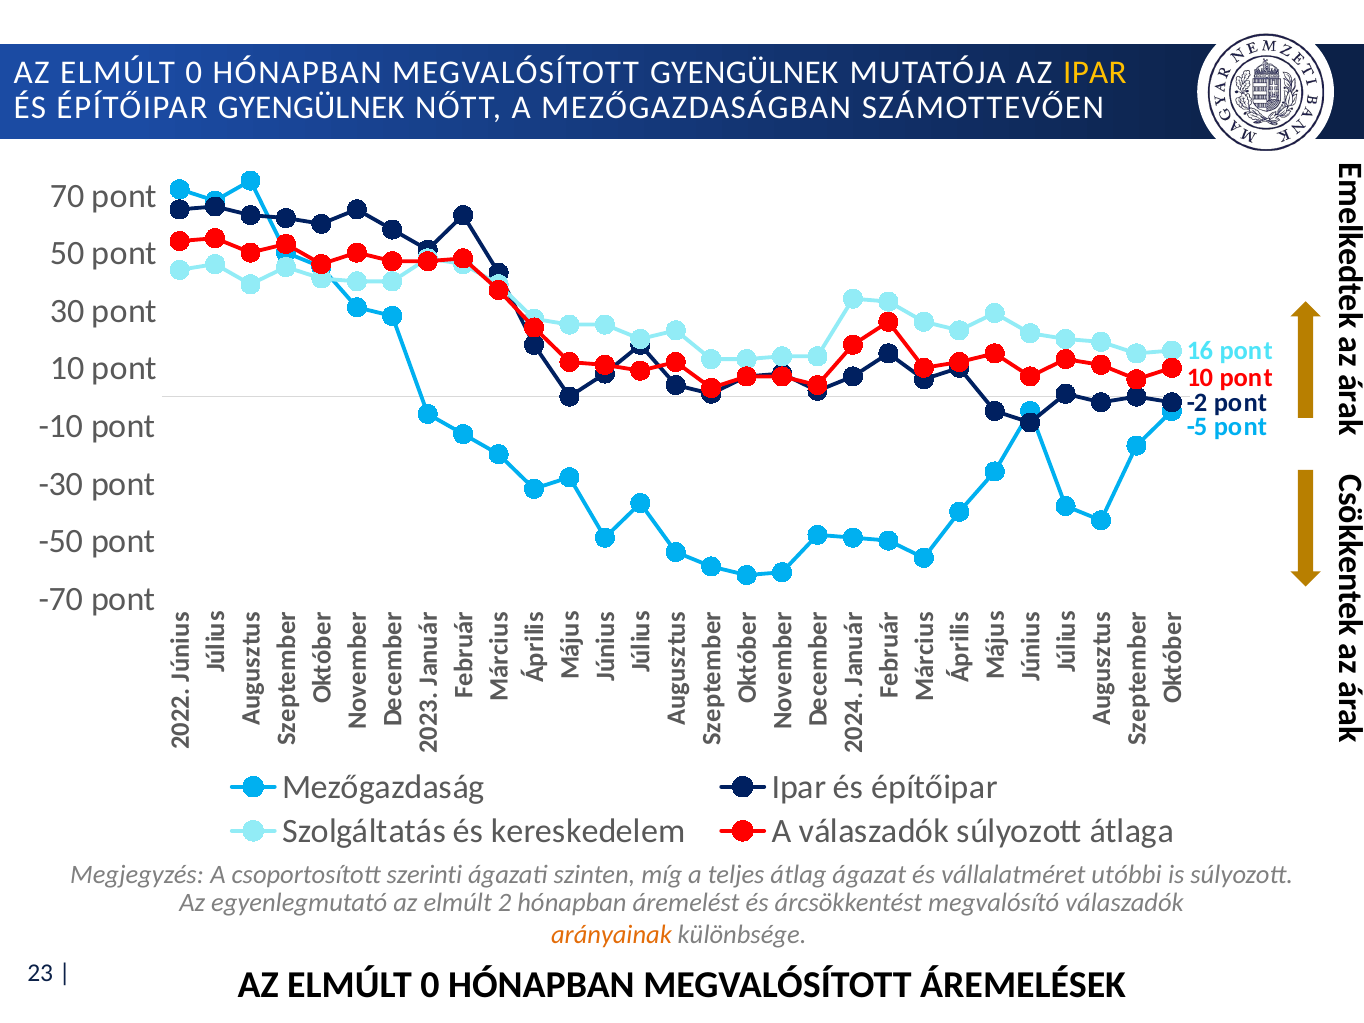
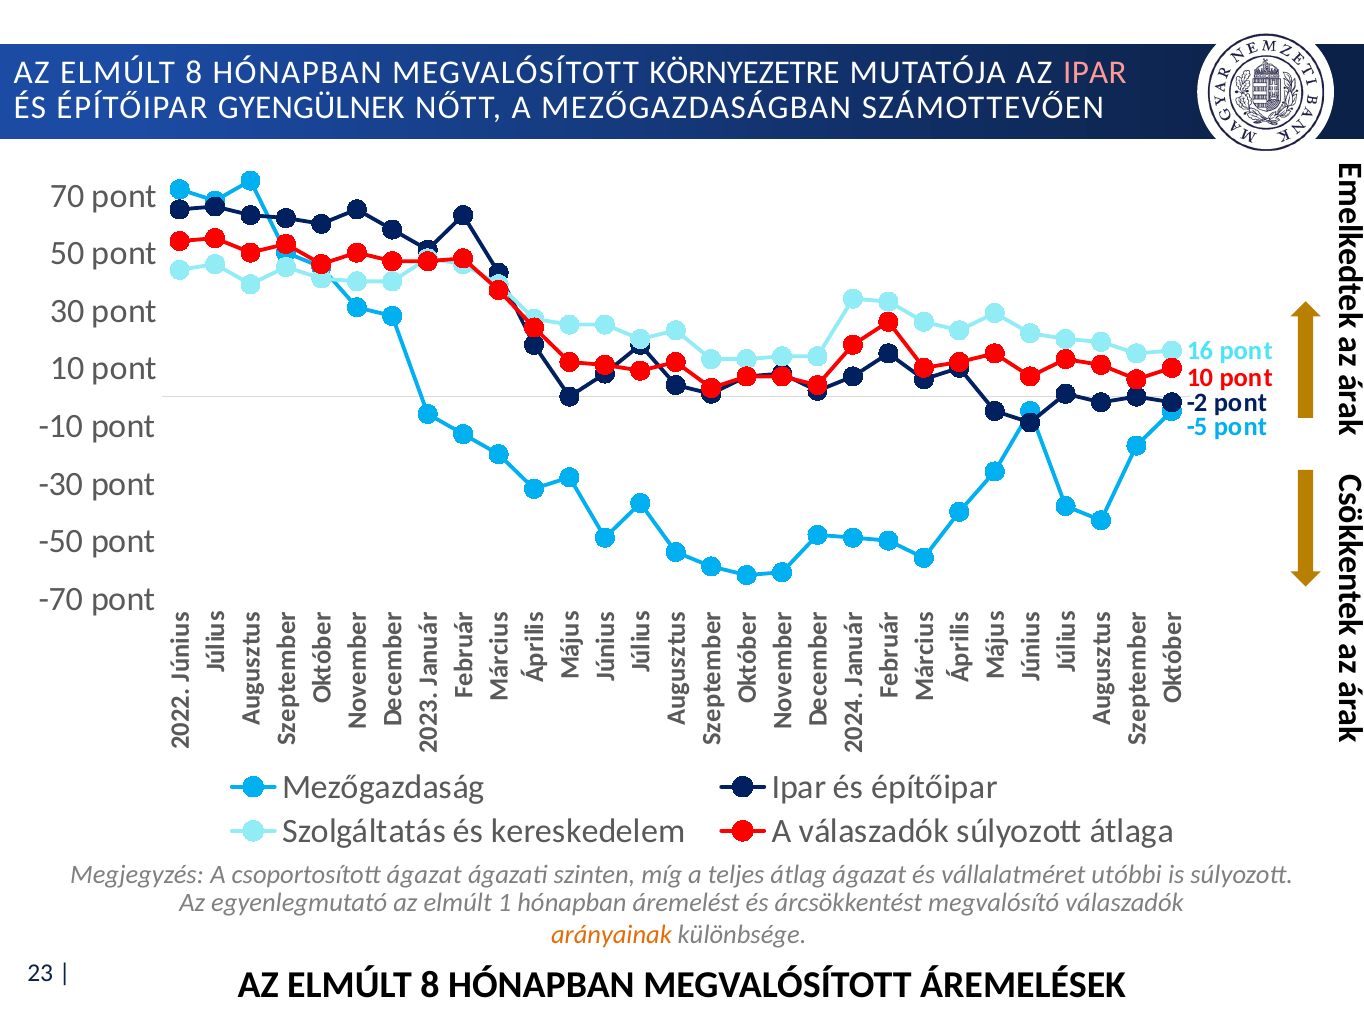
0 at (194, 72): 0 -> 8
MEGVALÓSÍTOTT GYENGÜLNEK: GYENGÜLNEK -> KÖRNYEZETRE
IPAR at (1095, 72) colour: yellow -> pink
csoportosított szerinti: szerinti -> ágazat
elmúlt 2: 2 -> 1
0 at (430, 985): 0 -> 8
